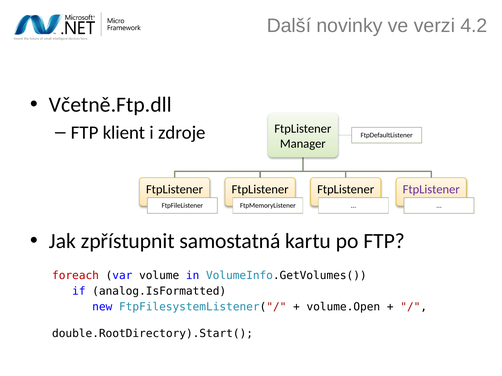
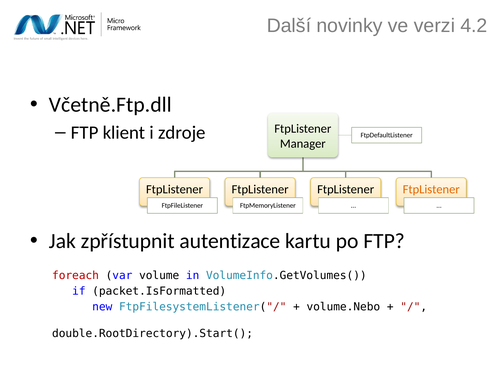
FtpListener at (431, 190) colour: purple -> orange
samostatná: samostatná -> autentizace
analog.IsFormatted: analog.IsFormatted -> packet.IsFormatted
volume.Open: volume.Open -> volume.Nebo
